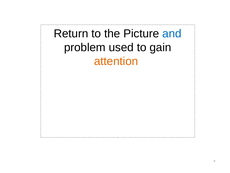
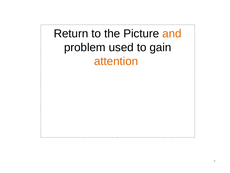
and colour: blue -> orange
